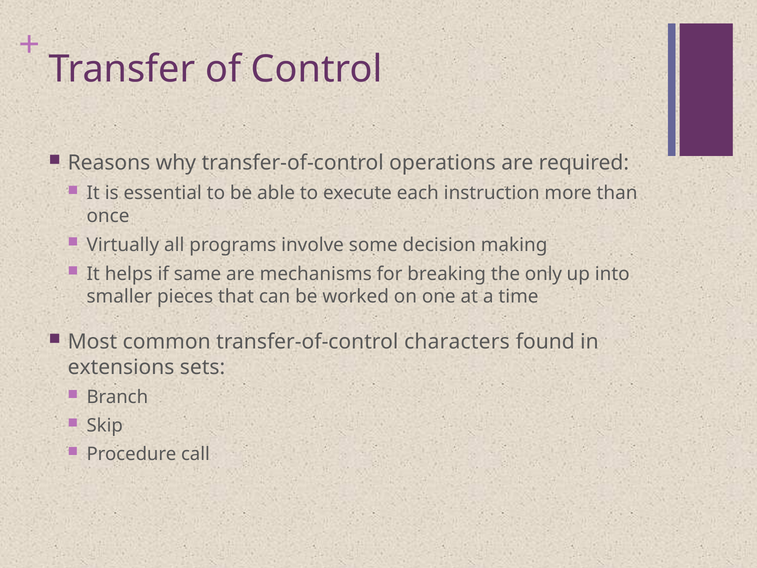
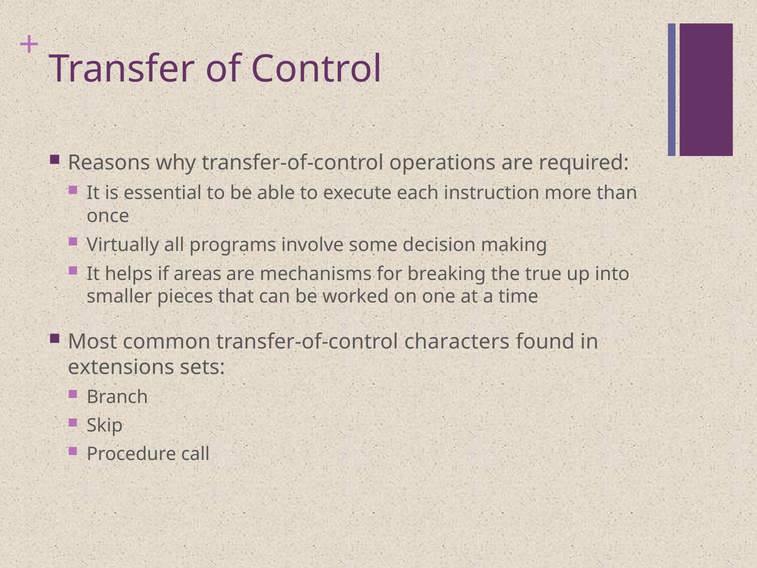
same: same -> areas
only: only -> true
